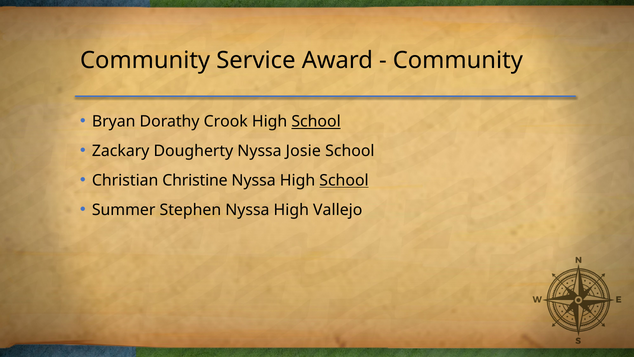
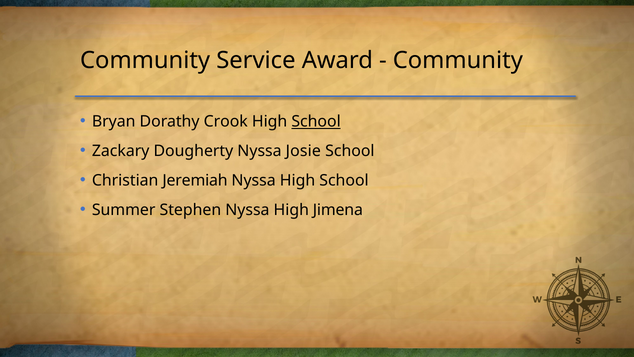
Christine: Christine -> Jeremiah
School at (344, 180) underline: present -> none
Vallejo: Vallejo -> Jimena
